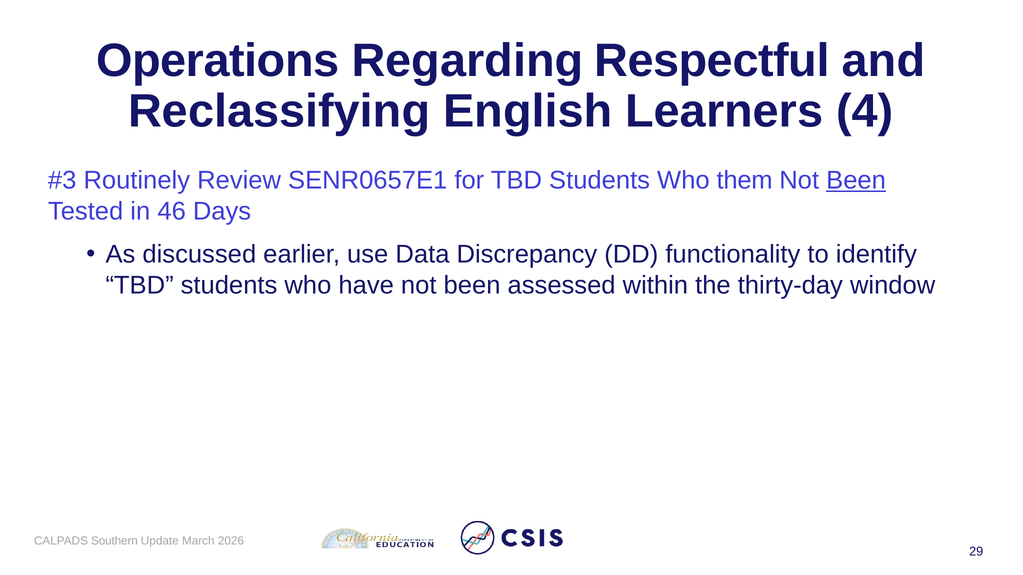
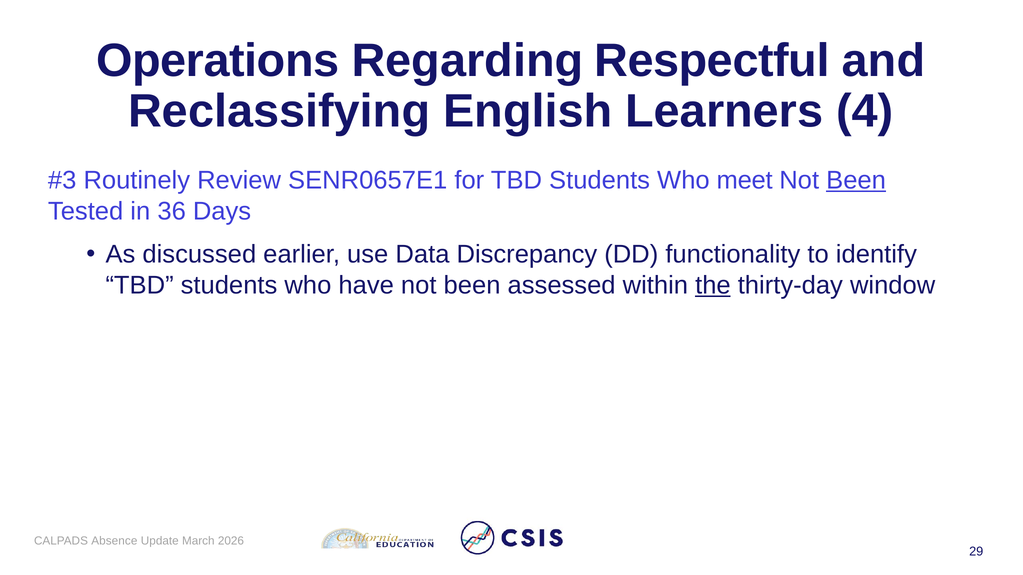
them: them -> meet
46: 46 -> 36
the underline: none -> present
Southern: Southern -> Absence
